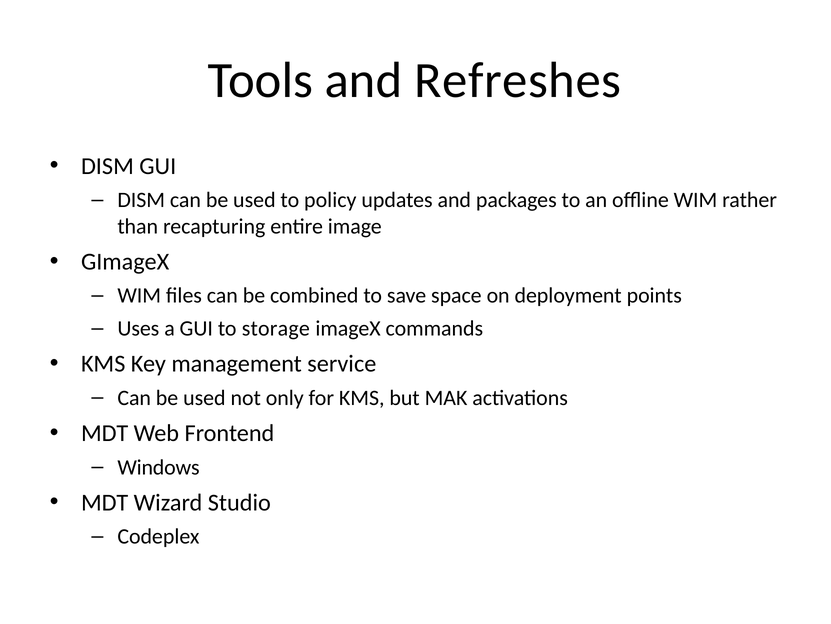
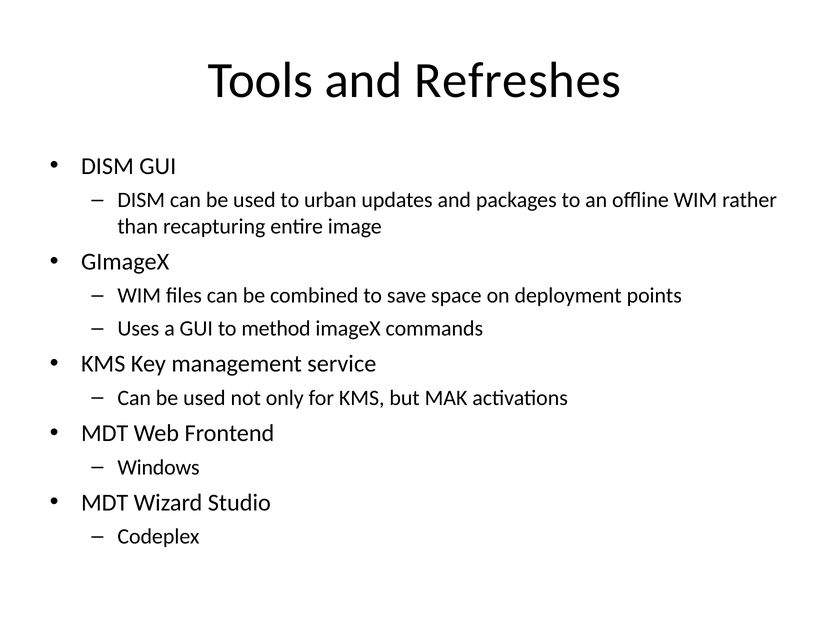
policy: policy -> urban
storage: storage -> method
